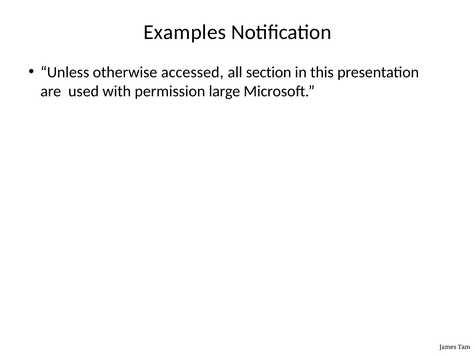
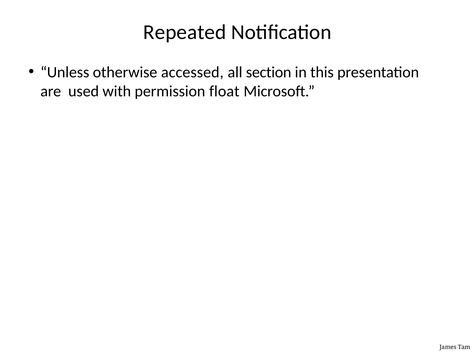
Examples: Examples -> Repeated
large: large -> float
